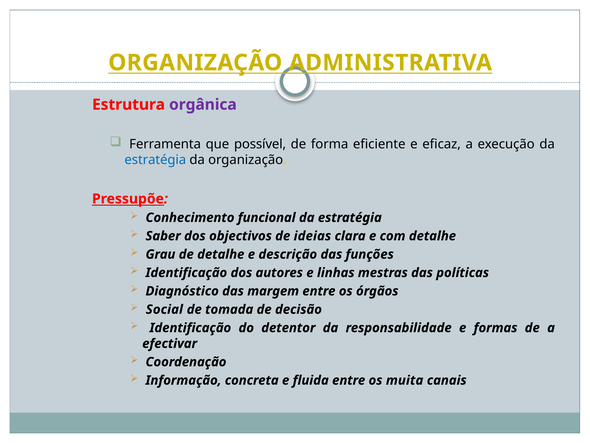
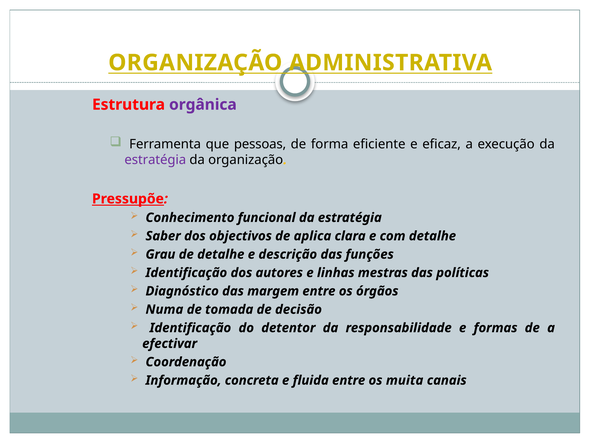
possível: possível -> pessoas
estratégia at (155, 160) colour: blue -> purple
ideias: ideias -> aplica
Social: Social -> Numa
